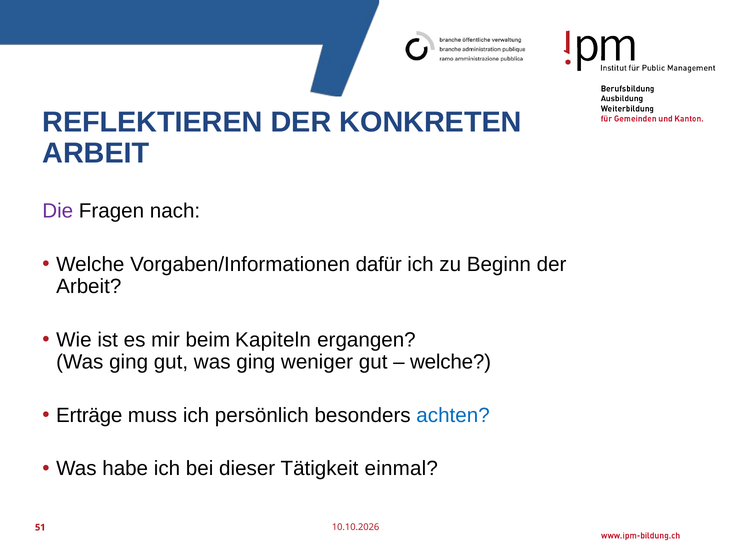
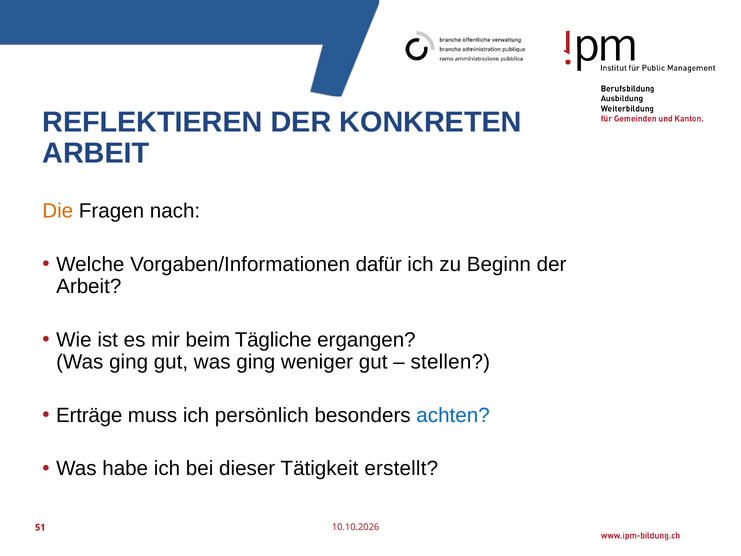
Die colour: purple -> orange
Kapiteln: Kapiteln -> Tägliche
welche at (451, 362): welche -> stellen
einmal: einmal -> erstellt
